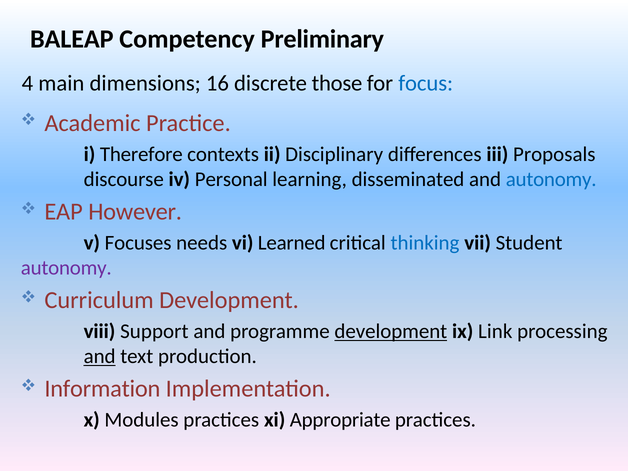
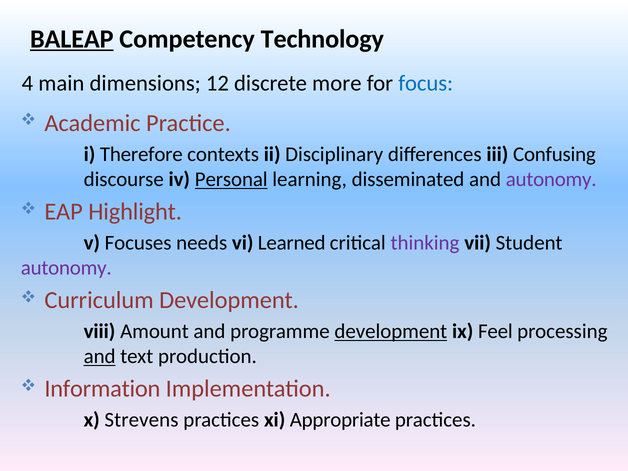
BALEAP underline: none -> present
Preliminary: Preliminary -> Technology
16: 16 -> 12
those: those -> more
Proposals: Proposals -> Confusing
Personal underline: none -> present
autonomy at (551, 179) colour: blue -> purple
However: However -> Highlight
thinking colour: blue -> purple
Support: Support -> Amount
Link: Link -> Feel
Modules: Modules -> Strevens
